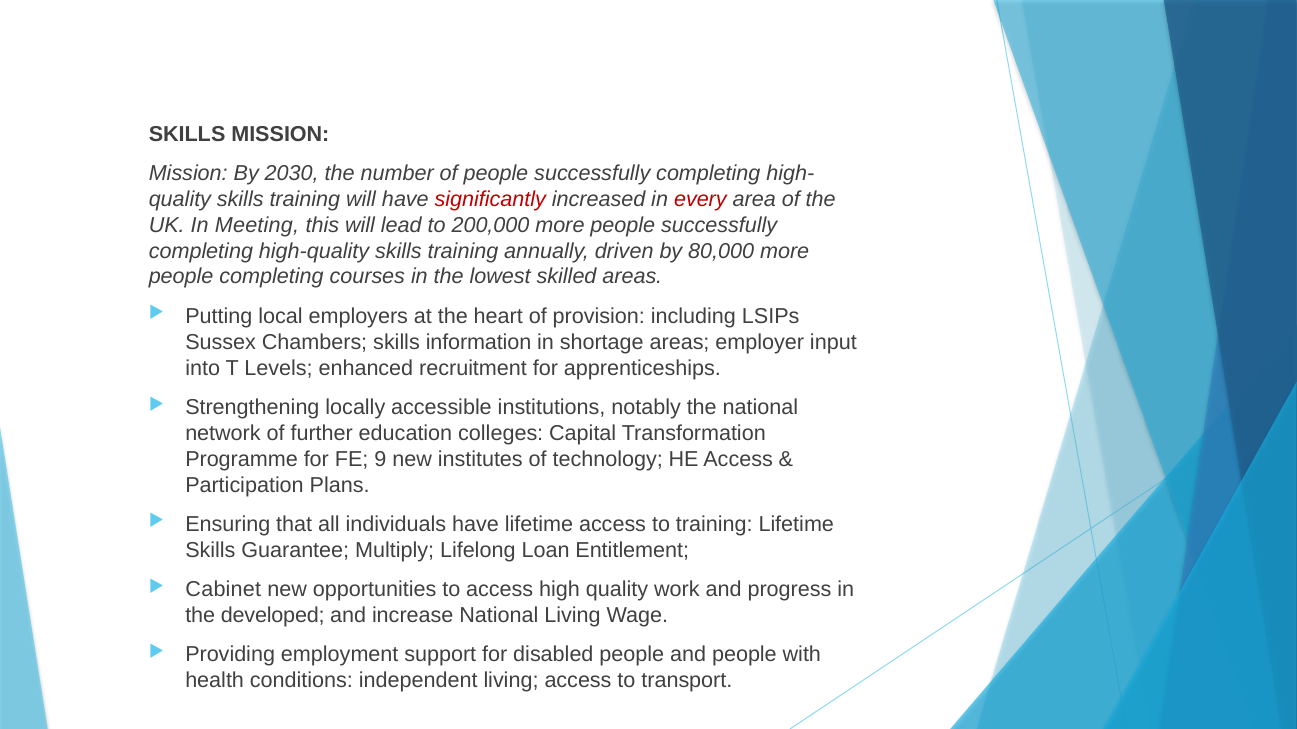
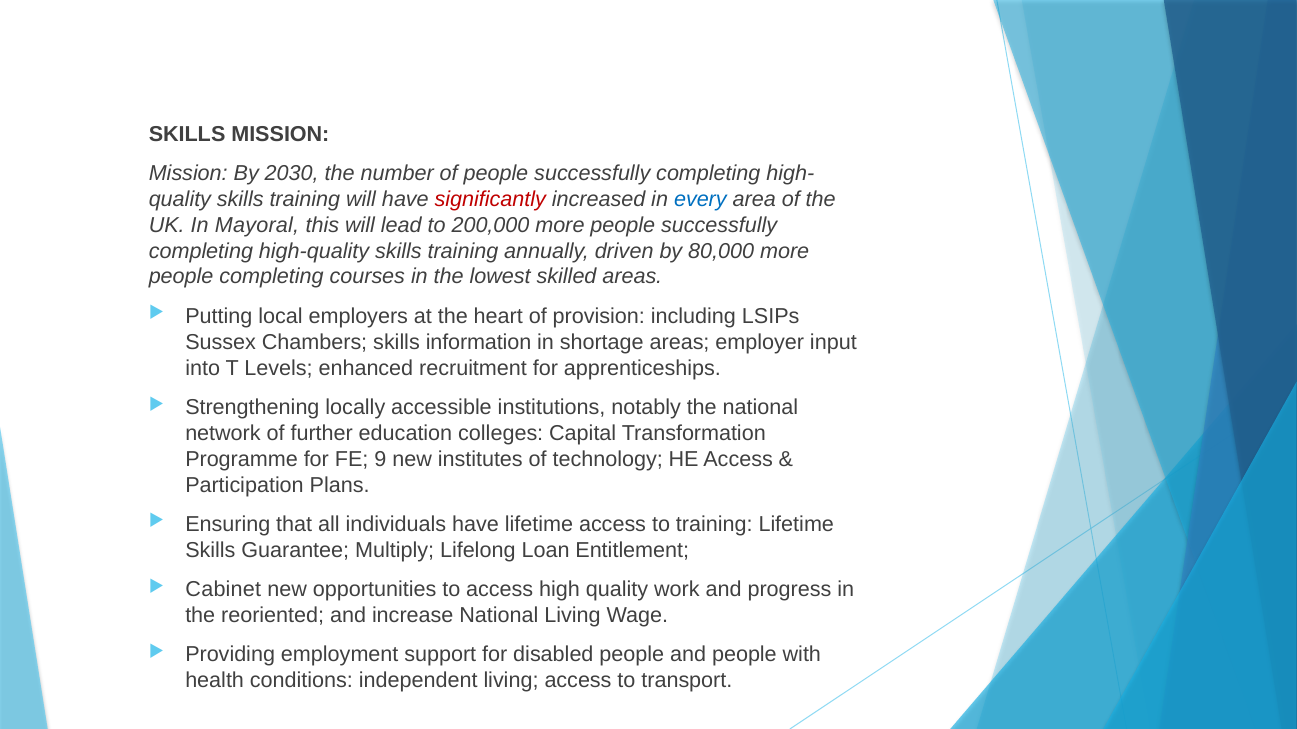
every colour: red -> blue
Meeting: Meeting -> Mayoral
developed: developed -> reoriented
